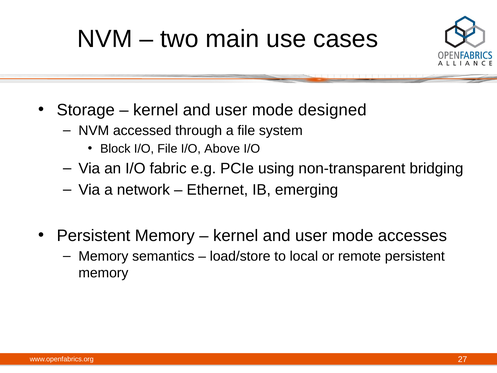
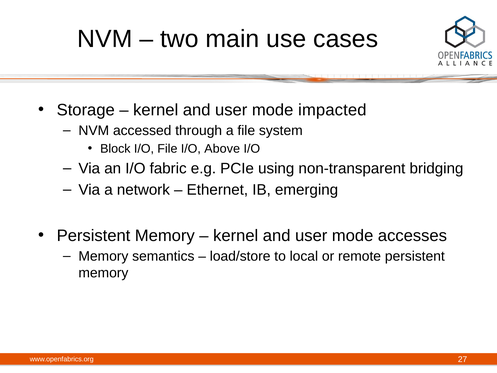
designed: designed -> impacted
